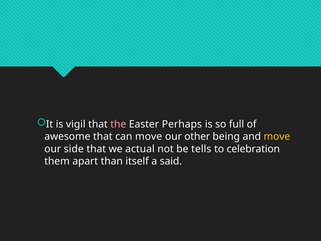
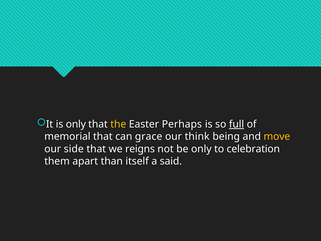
is vigil: vigil -> only
the colour: pink -> yellow
full underline: none -> present
awesome: awesome -> memorial
can move: move -> grace
other: other -> think
actual: actual -> reigns
be tells: tells -> only
